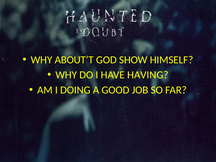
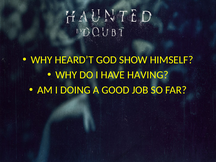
ABOUT’T: ABOUT’T -> HEARD’T
